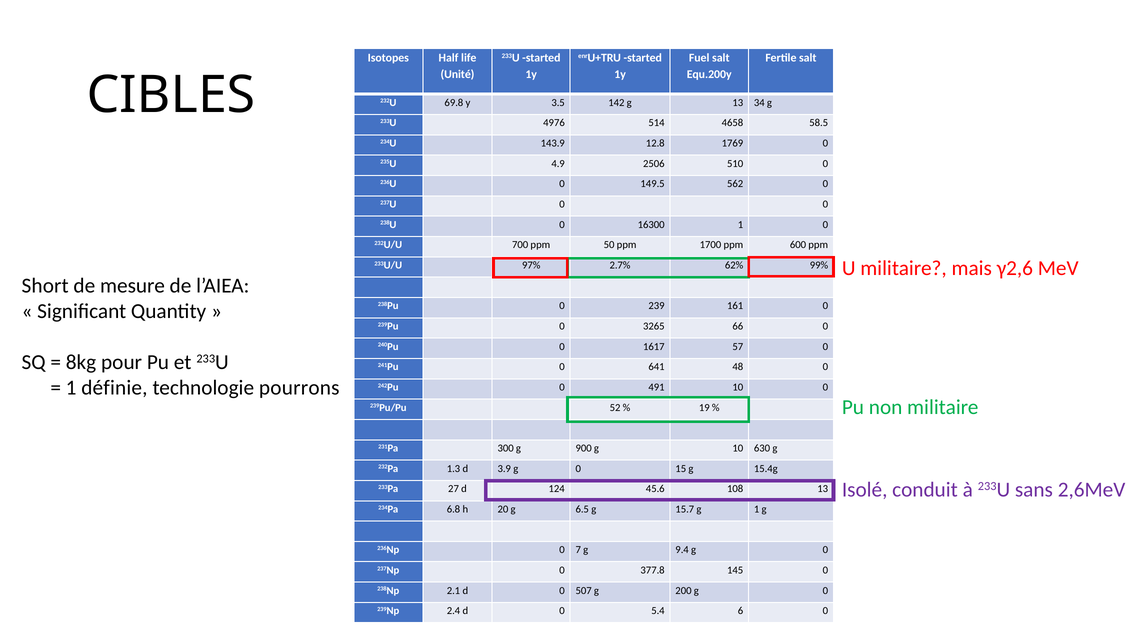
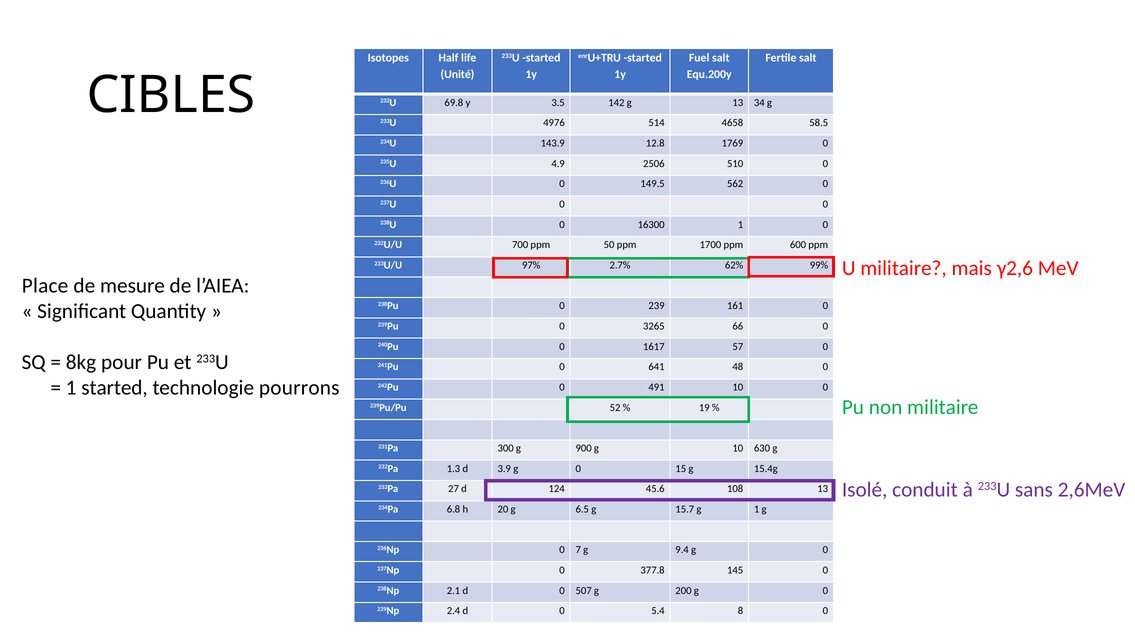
Short: Short -> Place
1 définie: définie -> started
6: 6 -> 8
